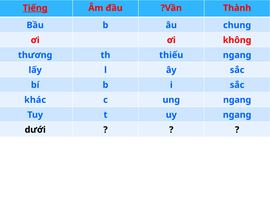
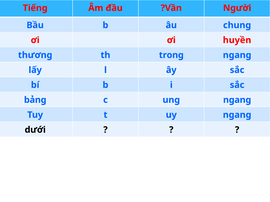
Tiếng underline: present -> none
Thành: Thành -> Người
không: không -> huyền
thiếu: thiếu -> trong
khác: khác -> bảng
